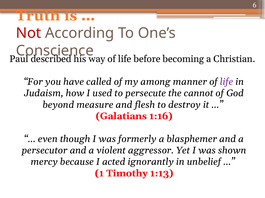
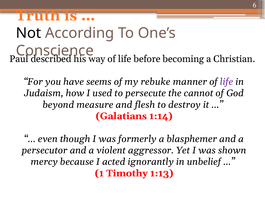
Not colour: red -> black
called: called -> seems
among: among -> rebuke
1:16: 1:16 -> 1:14
